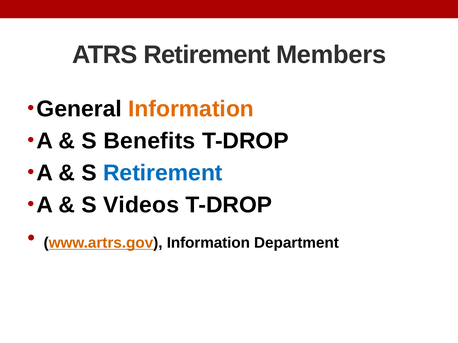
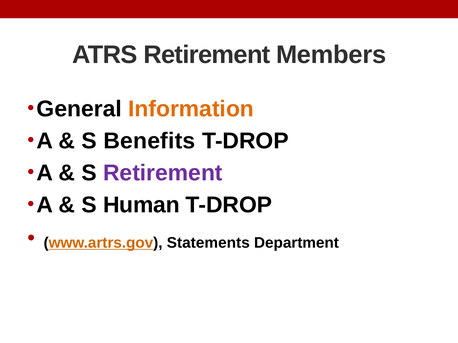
Retirement at (163, 173) colour: blue -> purple
Videos: Videos -> Human
www.artrs.gov Information: Information -> Statements
